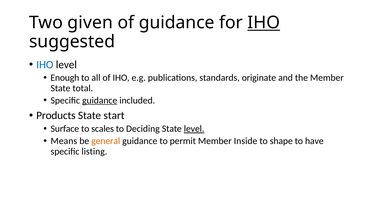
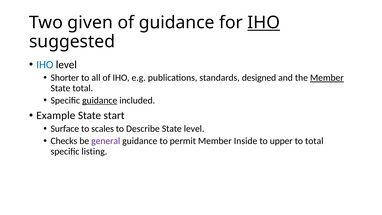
Enough: Enough -> Shorter
originate: originate -> designed
Member at (327, 78) underline: none -> present
Products: Products -> Example
Deciding: Deciding -> Describe
level at (194, 129) underline: present -> none
Means: Means -> Checks
general colour: orange -> purple
shape: shape -> upper
to have: have -> total
